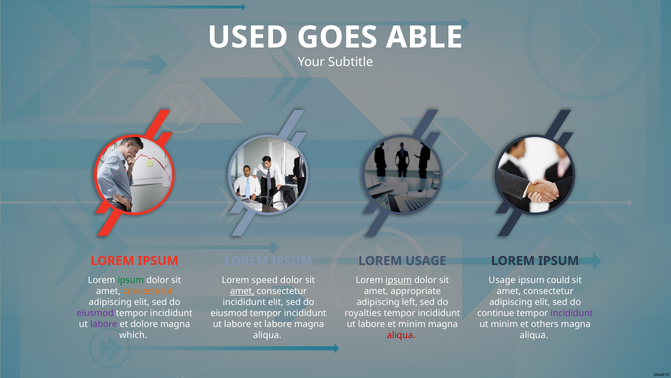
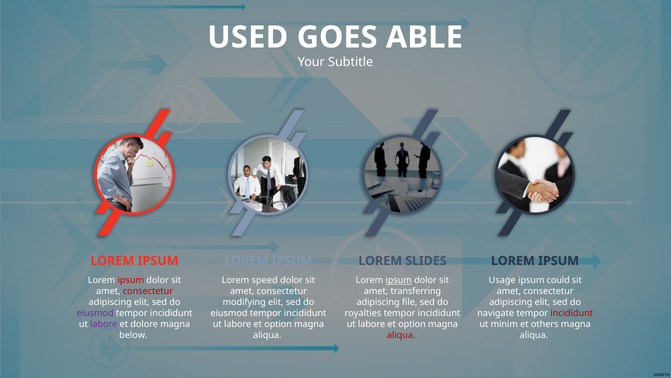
LOREM USAGE: USAGE -> SLIDES
ipsum at (131, 280) colour: green -> red
consectetur at (148, 291) colour: orange -> red
amet at (242, 291) underline: present -> none
appropriate: appropriate -> transferring
incididunt at (244, 302): incididunt -> modifying
left: left -> file
continue: continue -> navigate
incididunt at (572, 313) colour: purple -> red
labore at (278, 324): labore -> option
minim at (412, 324): minim -> option
which: which -> below
